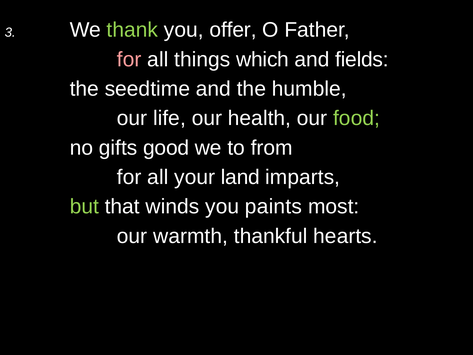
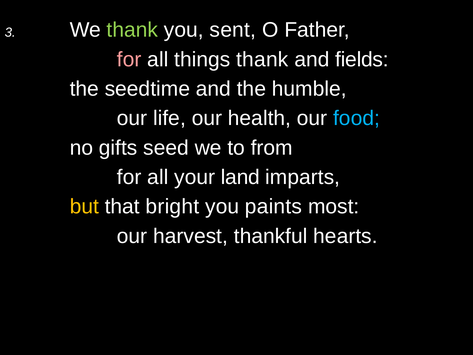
offer: offer -> sent
things which: which -> thank
food colour: light green -> light blue
good: good -> seed
but colour: light green -> yellow
winds: winds -> bright
warmth: warmth -> harvest
